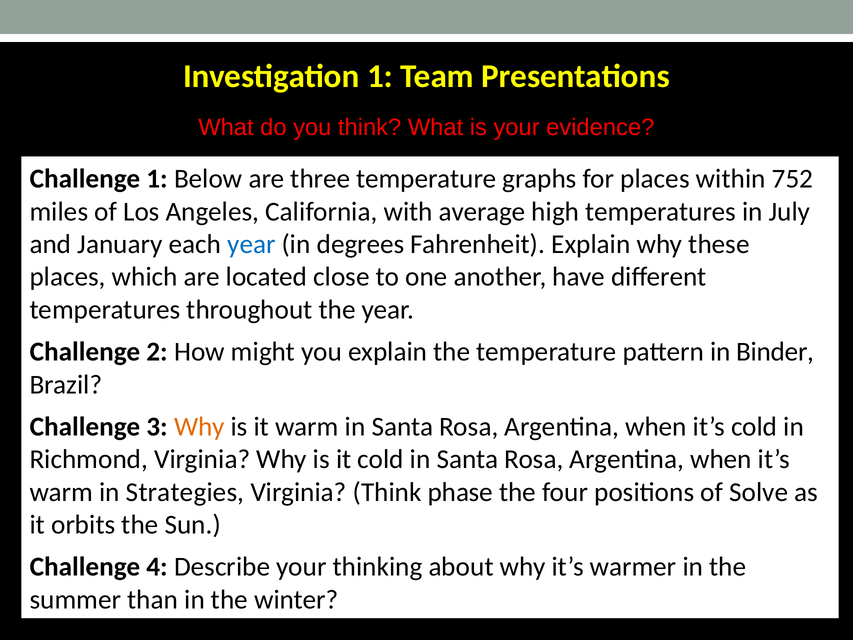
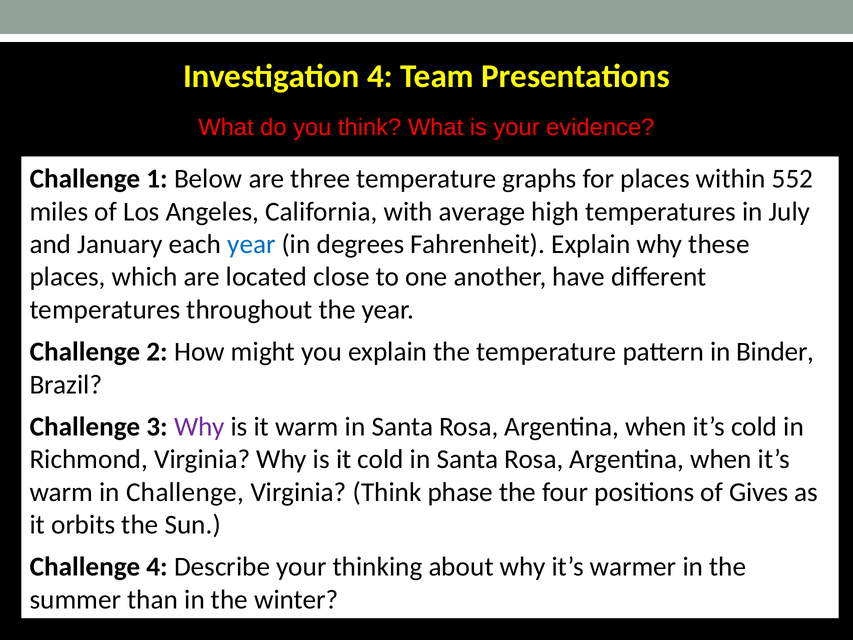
Investigation 1: 1 -> 4
752: 752 -> 552
Why at (199, 427) colour: orange -> purple
in Strategies: Strategies -> Challenge
Solve: Solve -> Gives
